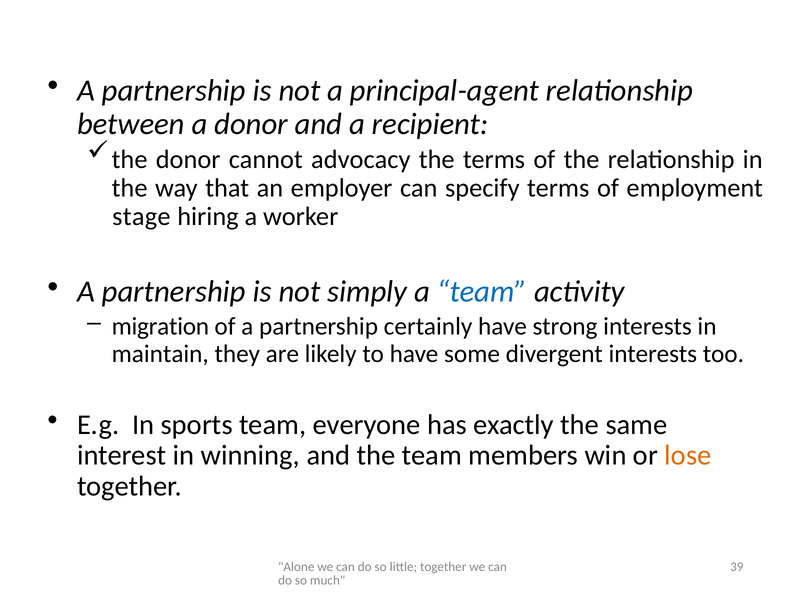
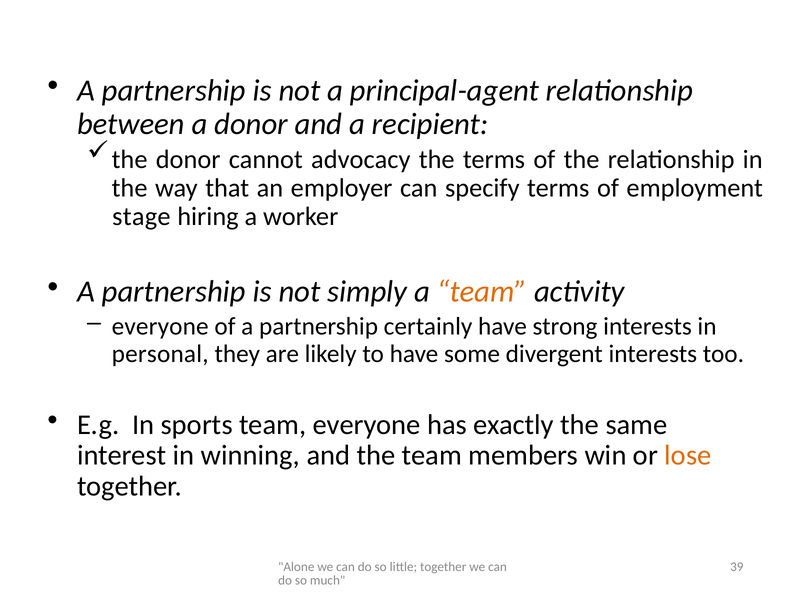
team at (482, 291) colour: blue -> orange
migration at (160, 326): migration -> everyone
maintain: maintain -> personal
